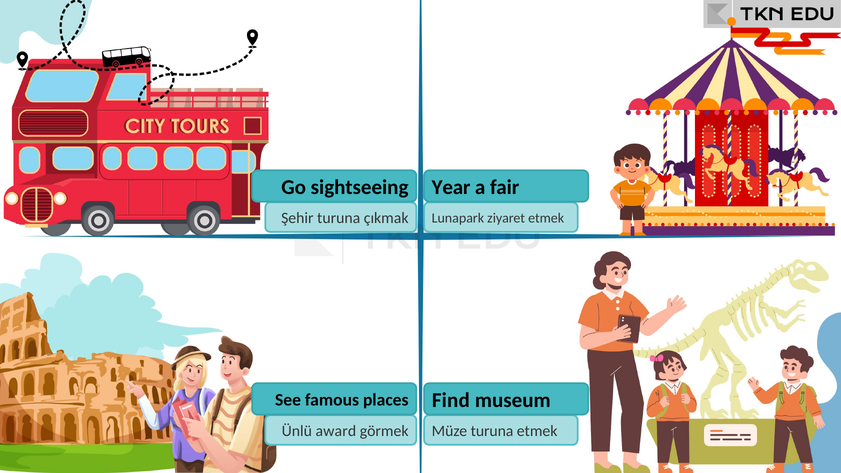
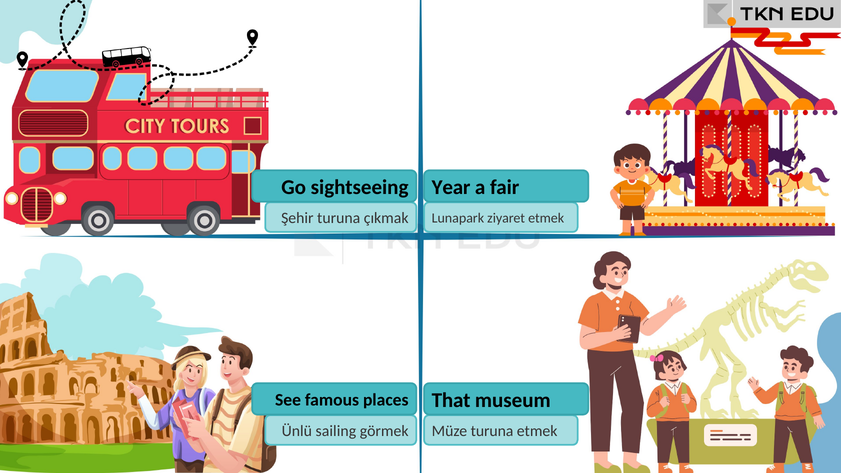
Find: Find -> That
award: award -> sailing
